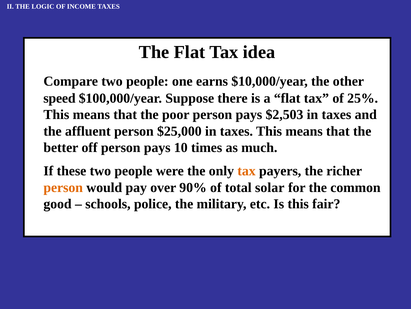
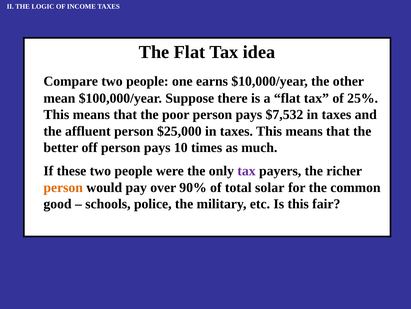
speed: speed -> mean
$2,503: $2,503 -> $7,532
tax at (247, 171) colour: orange -> purple
